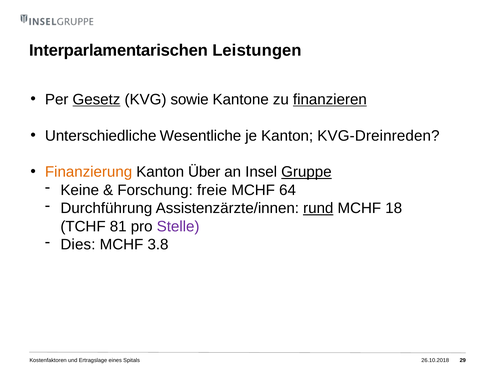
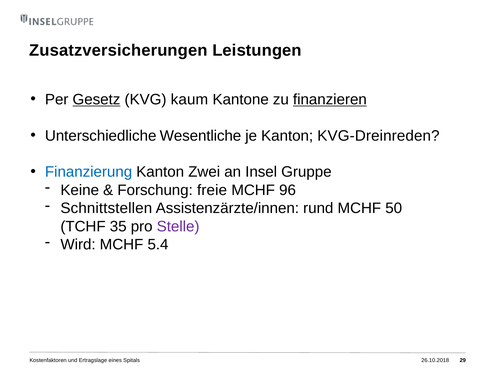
Interparlamentarischen: Interparlamentarischen -> Zusatzversicherungen
sowie: sowie -> kaum
Finanzierung colour: orange -> blue
Über: Über -> Zwei
Gruppe underline: present -> none
64: 64 -> 96
Durchführung: Durchführung -> Schnittstellen
rund underline: present -> none
18: 18 -> 50
81: 81 -> 35
Dies: Dies -> Wird
3.8: 3.8 -> 5.4
